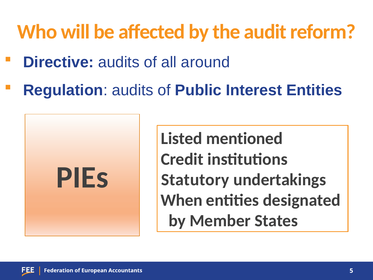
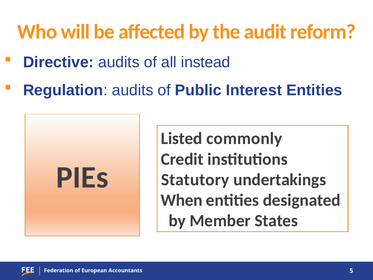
around: around -> instead
mentioned: mentioned -> commonly
